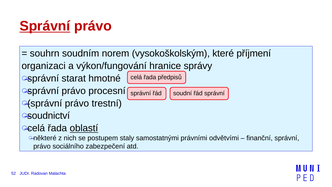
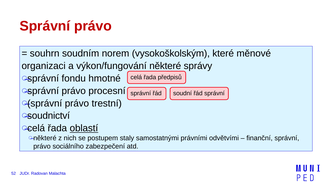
Správní at (45, 26) underline: present -> none
příjmení: příjmení -> měnové
hranice: hranice -> některé
starat: starat -> fondu
